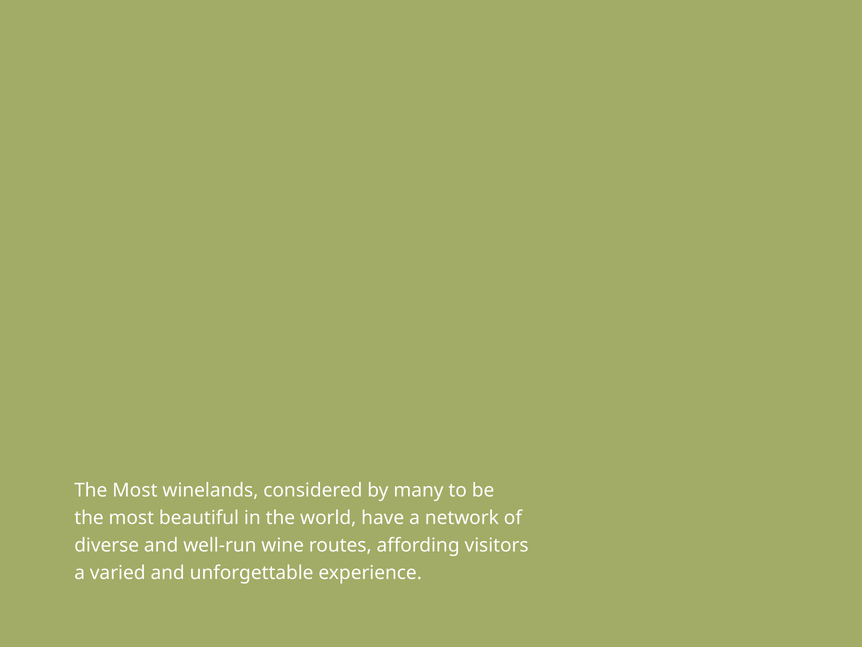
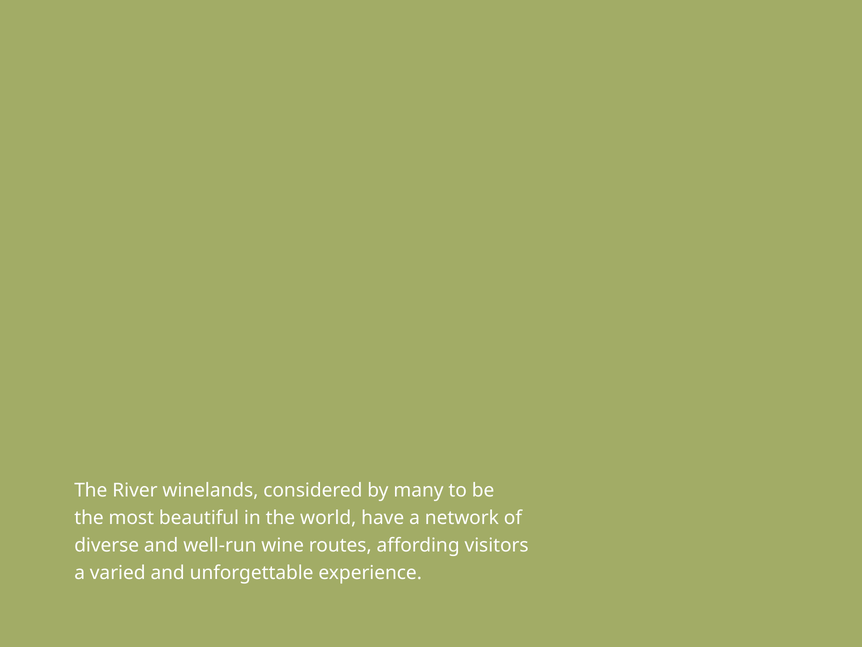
Most at (135, 490): Most -> River
